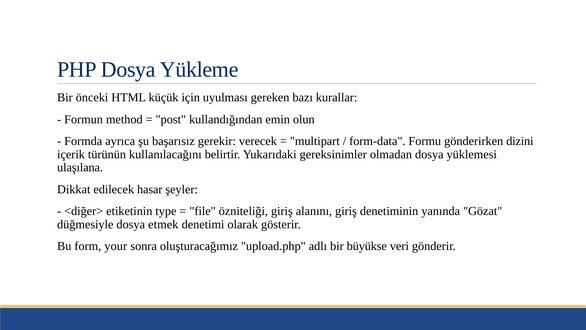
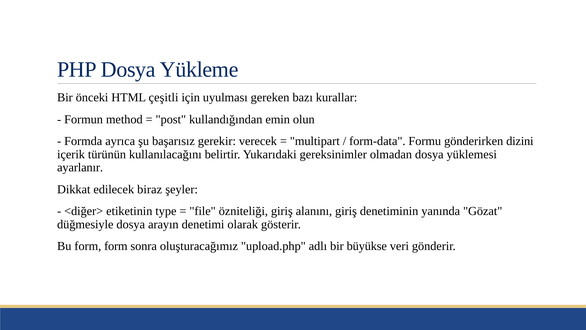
küçük: küçük -> çeşitli
ulaşılana: ulaşılana -> ayarlanır
hasar: hasar -> biraz
etmek: etmek -> arayın
form your: your -> form
